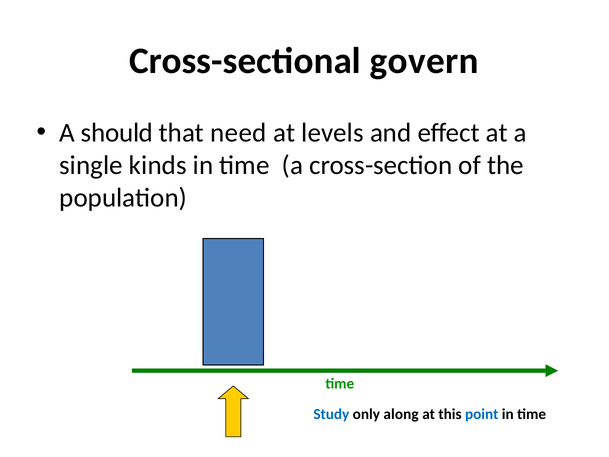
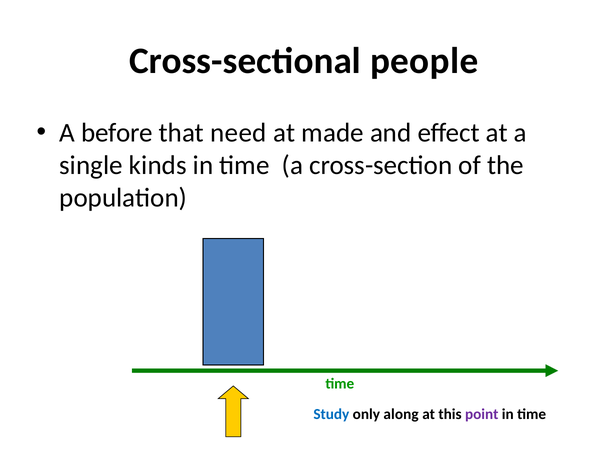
govern: govern -> people
should: should -> before
levels: levels -> made
point colour: blue -> purple
